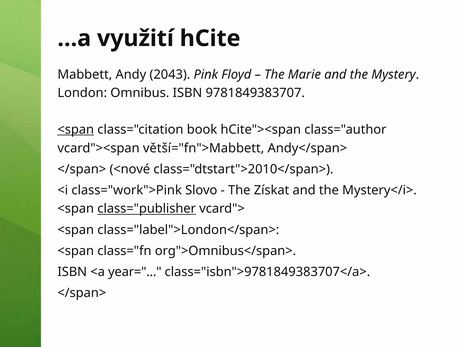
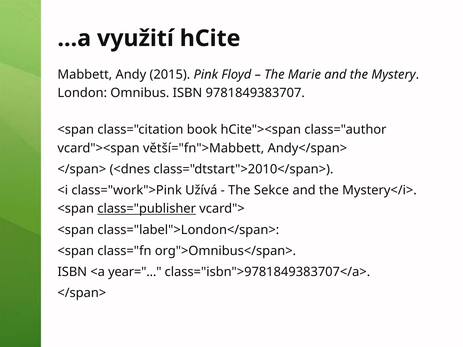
2043: 2043 -> 2015
<span at (76, 130) underline: present -> none
<nové: <nové -> <dnes
Slovo: Slovo -> Užívá
Získat: Získat -> Sekce
